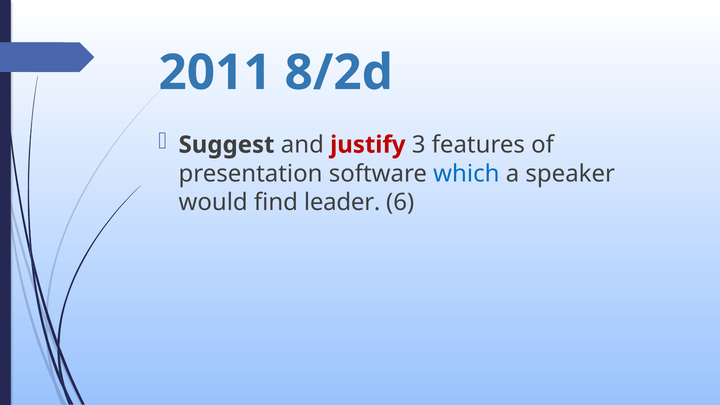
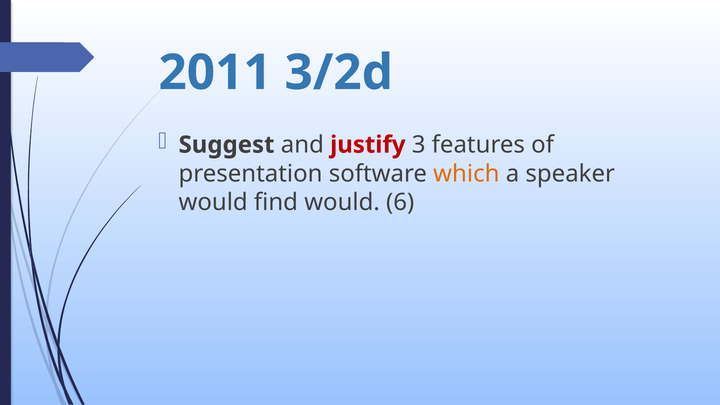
8/2d: 8/2d -> 3/2d
which colour: blue -> orange
find leader: leader -> would
